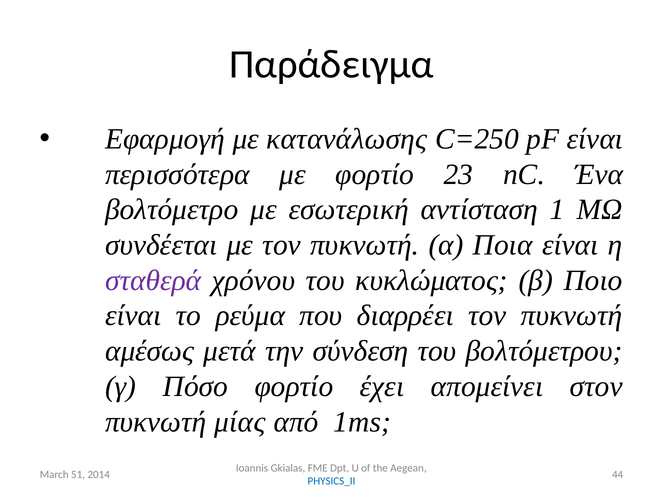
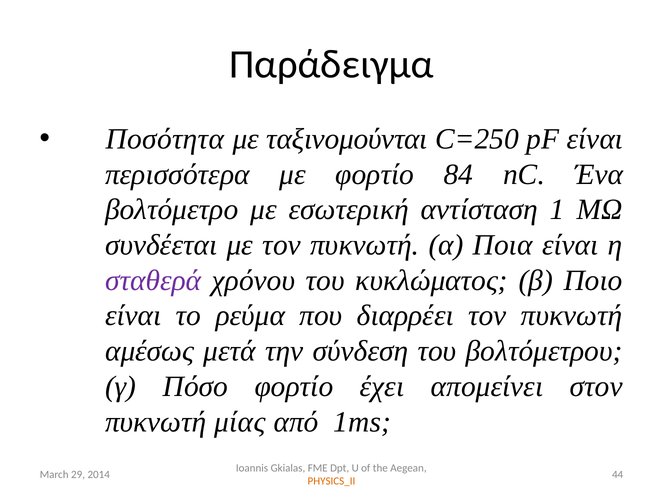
Εφαρμογή: Εφαρμογή -> Ποσότητα
κατανάλωσης: κατανάλωσης -> ταξινομούνται
23: 23 -> 84
51: 51 -> 29
PHYSICS_II colour: blue -> orange
